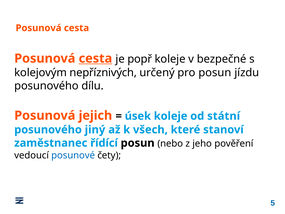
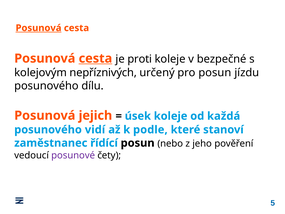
Posunová at (39, 28) underline: none -> present
popř: popř -> proti
státní: státní -> každá
jiný: jiný -> vidí
všech: všech -> podle
posunové colour: blue -> purple
